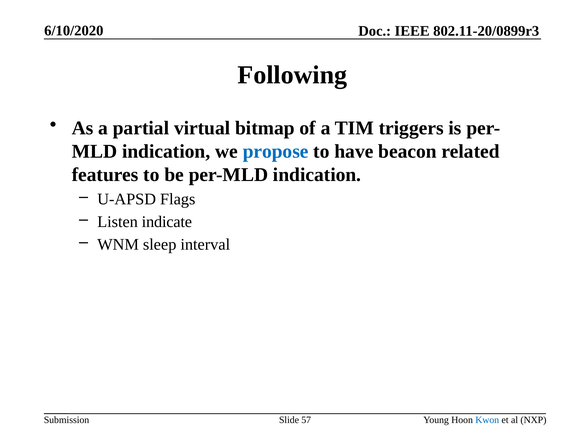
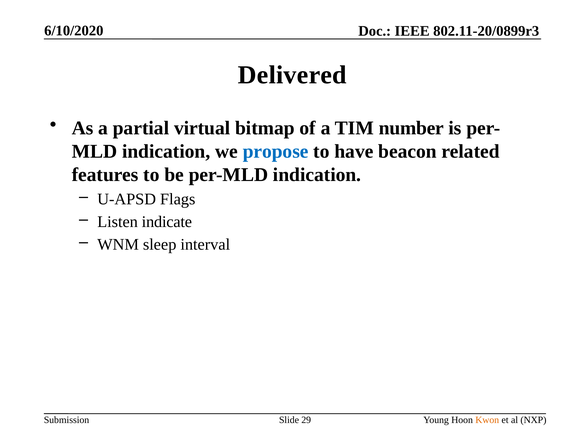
Following: Following -> Delivered
triggers: triggers -> number
57: 57 -> 29
Kwon colour: blue -> orange
